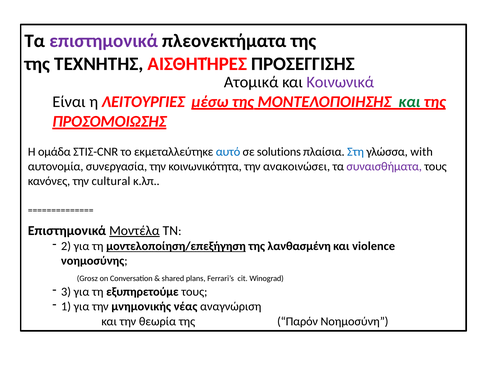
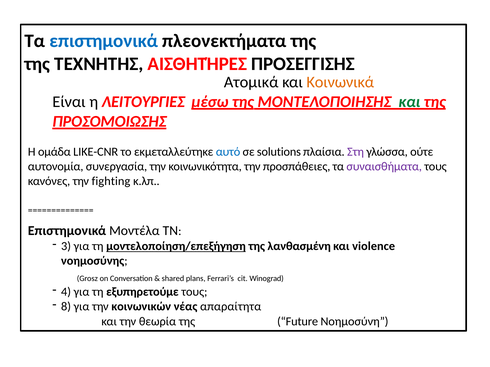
επιστημονικά at (104, 41) colour: purple -> blue
Κοινωνικά colour: purple -> orange
ΣΤΙΣ-CNR: ΣΤΙΣ-CNR -> LIKE-CNR
Στη colour: blue -> purple
with: with -> ούτε
ανακοινώσει: ανακοινώσει -> προσπάθειες
cultural: cultural -> fighting
Μοντέλα underline: present -> none
2: 2 -> 3
3: 3 -> 4
1: 1 -> 8
μνημονικής: μνημονικής -> κοινωνικών
αναγνώριση: αναγνώριση -> απαραίτητα
Παρόν: Παρόν -> Future
